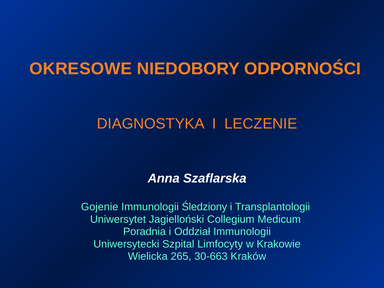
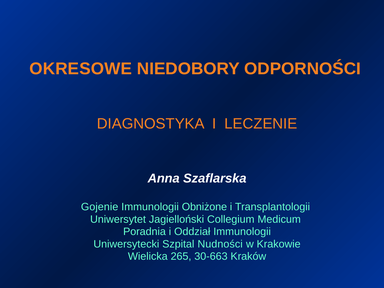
Śledziony: Śledziony -> Obniżone
Limfocyty: Limfocyty -> Nudności
